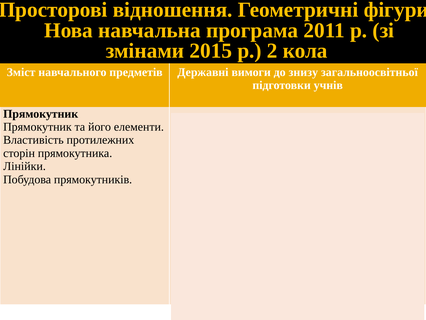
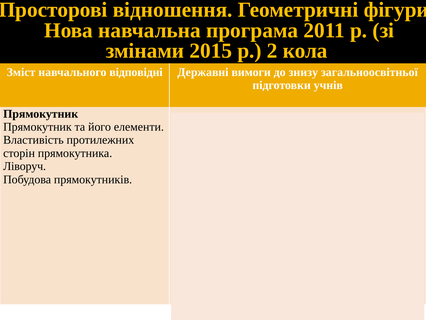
предметів: предметів -> відповідні
Лінійки: Лінійки -> Ліворуч
